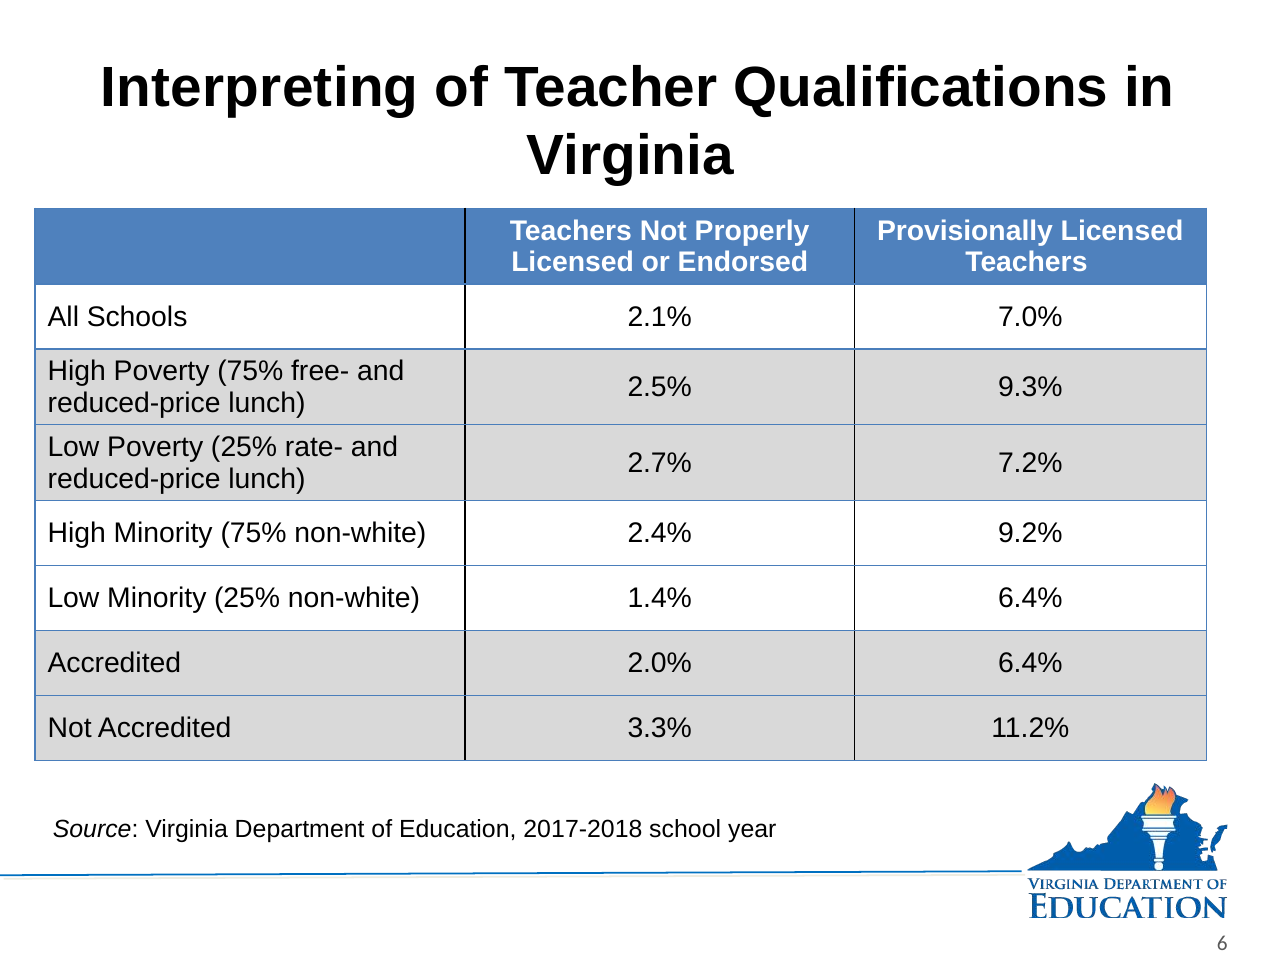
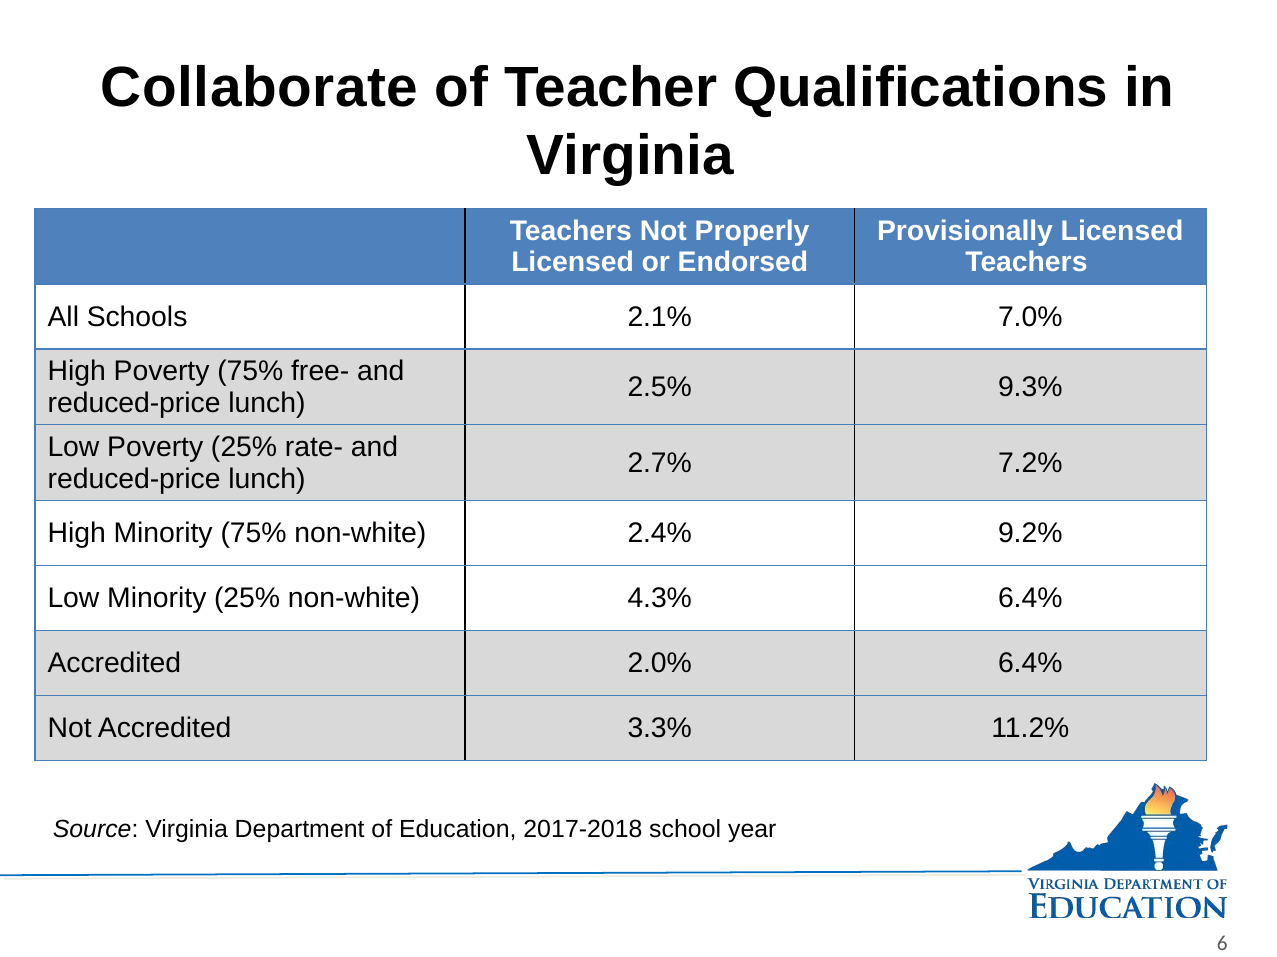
Interpreting: Interpreting -> Collaborate
1.4%: 1.4% -> 4.3%
